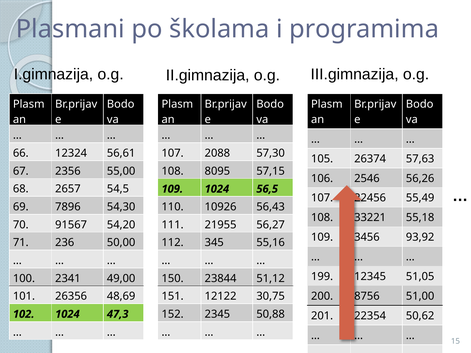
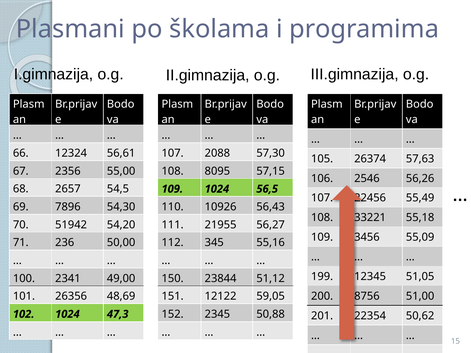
91567: 91567 -> 51942
93,92: 93,92 -> 55,09
30,75: 30,75 -> 59,05
